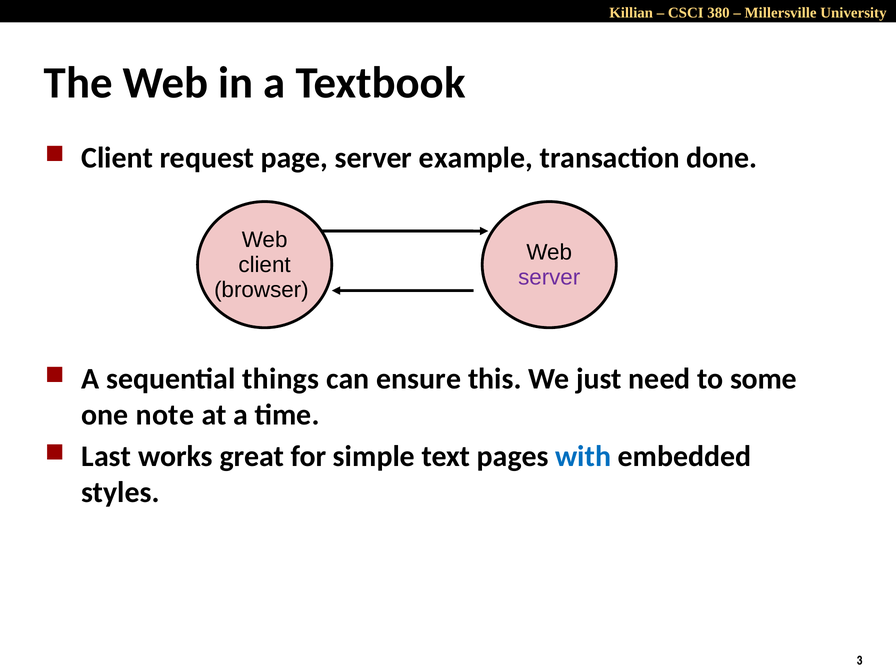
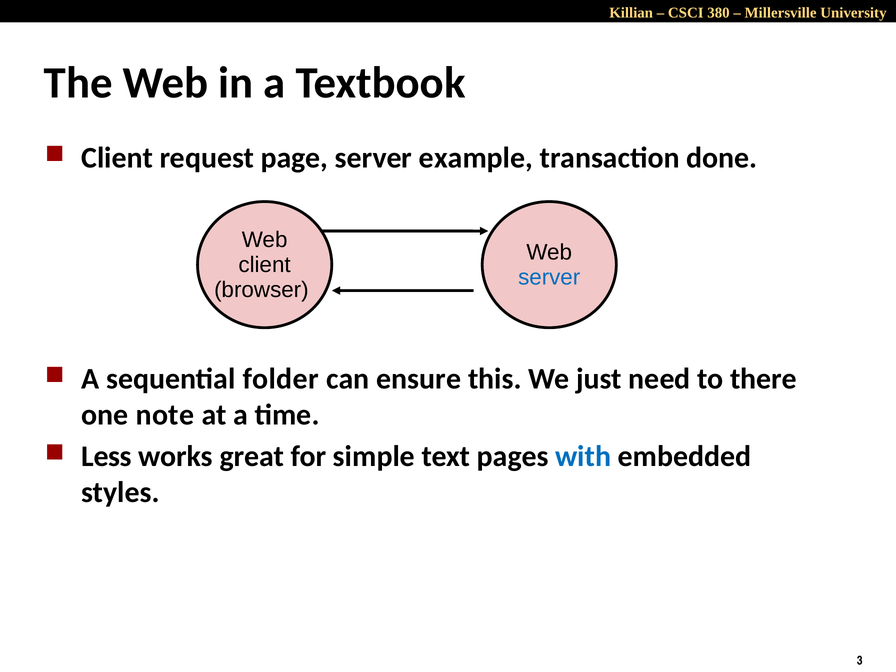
server at (549, 277) colour: purple -> blue
things: things -> folder
some: some -> there
Last: Last -> Less
